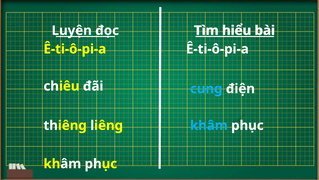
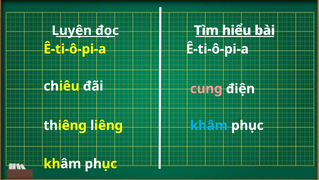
cung colour: light blue -> pink
